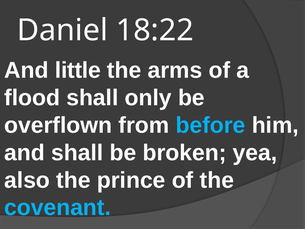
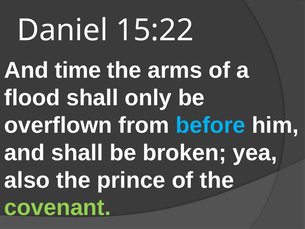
18:22: 18:22 -> 15:22
little: little -> time
covenant colour: light blue -> light green
